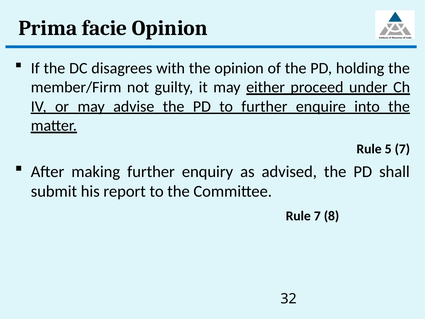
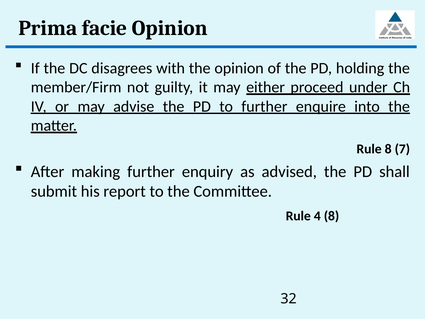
Rule 5: 5 -> 8
Rule 7: 7 -> 4
